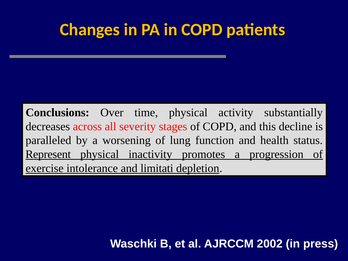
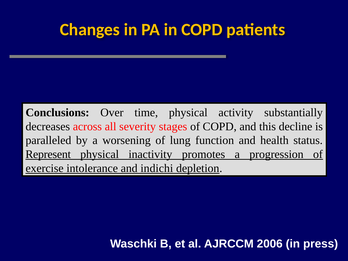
limitati: limitati -> indichi
2002: 2002 -> 2006
